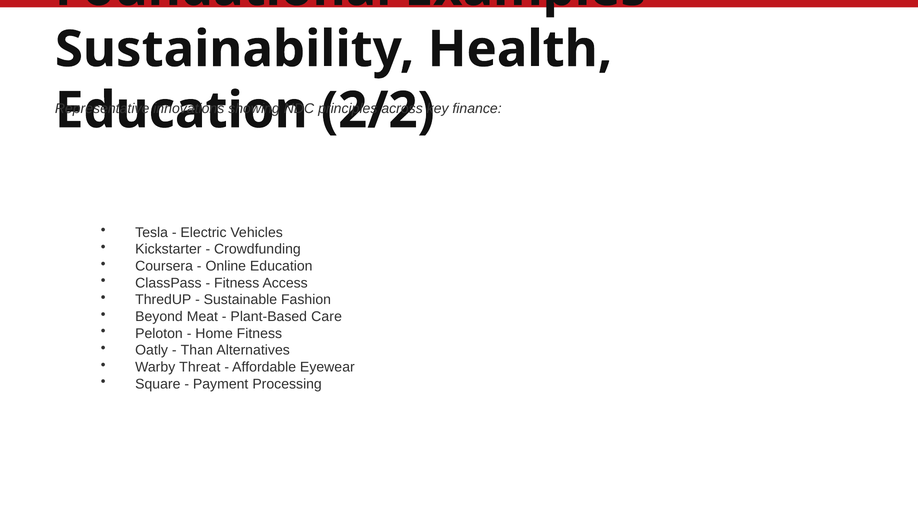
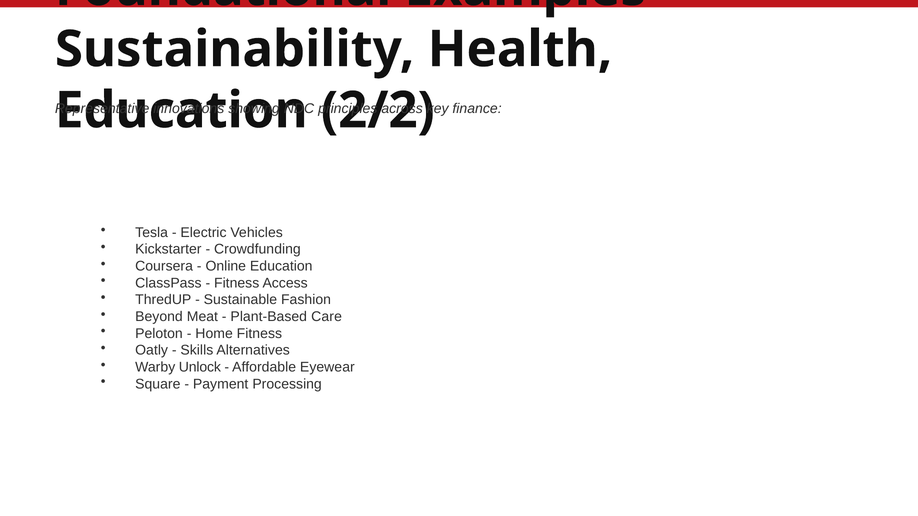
Than: Than -> Skills
Threat: Threat -> Unlock
